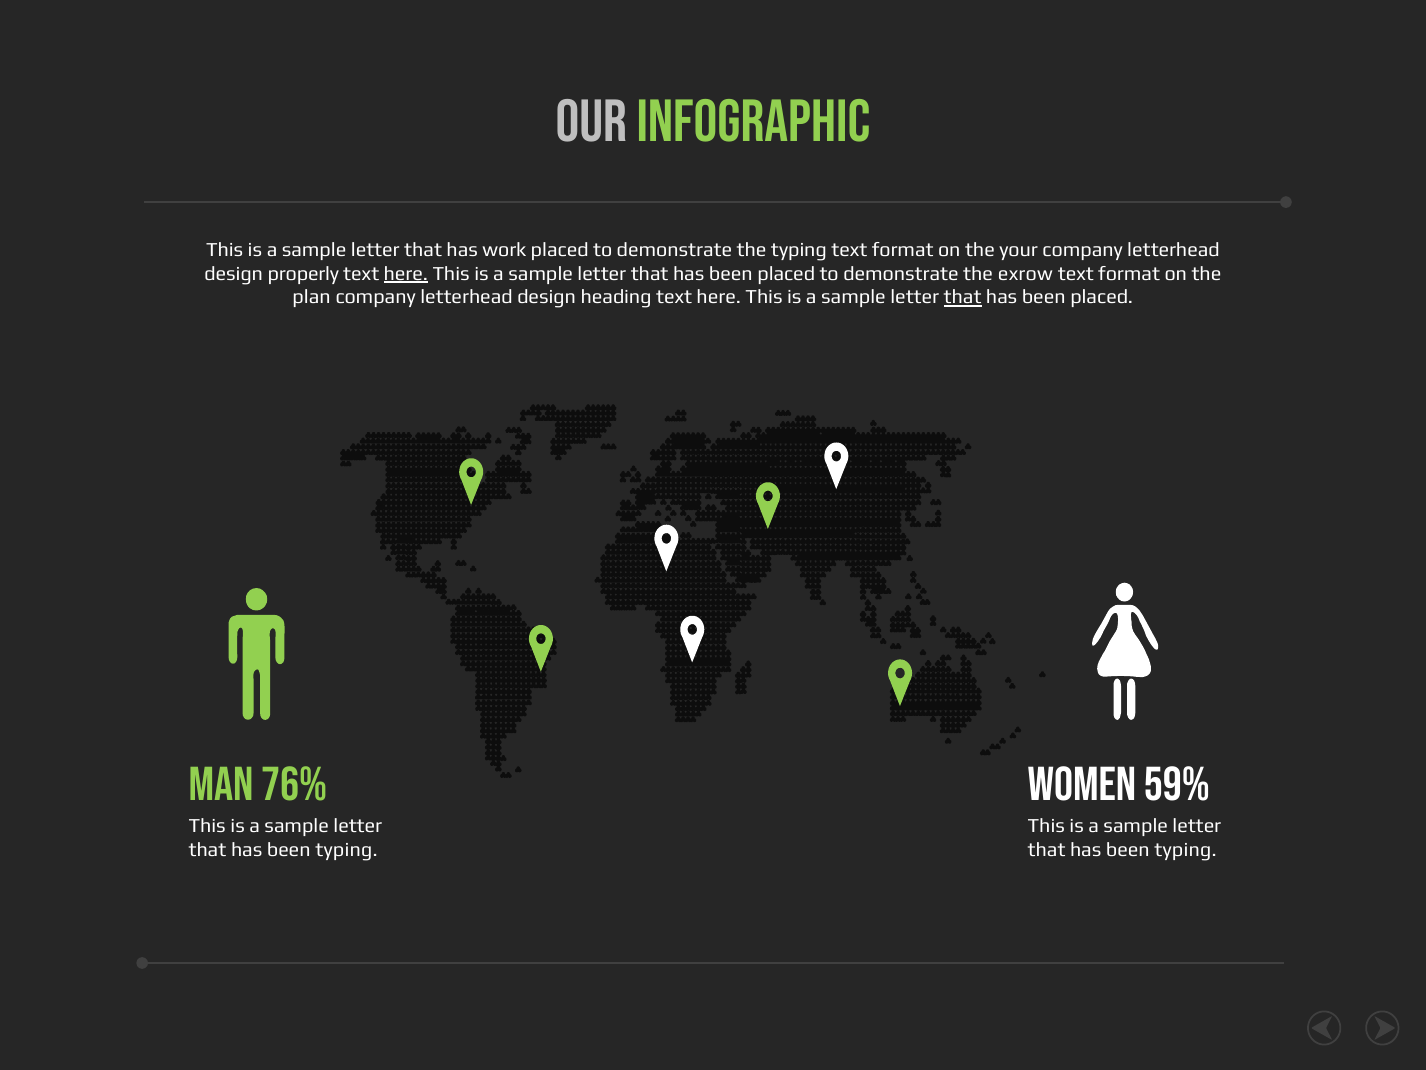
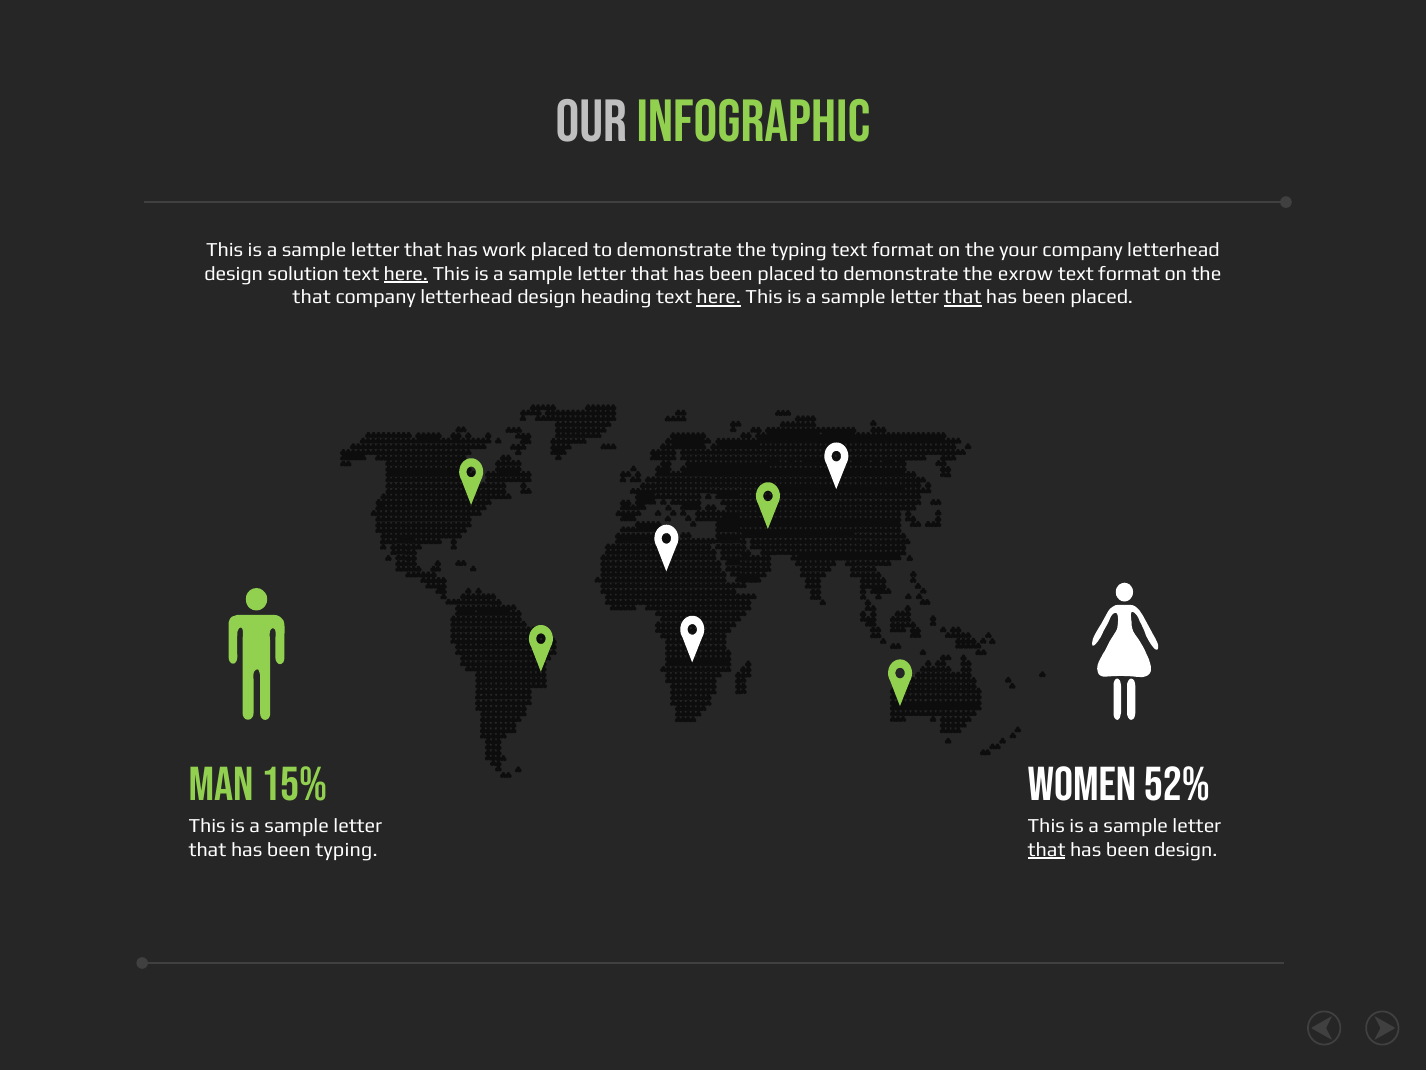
properly: properly -> solution
plan at (312, 297): plan -> that
here at (719, 297) underline: none -> present
76%: 76% -> 15%
59%: 59% -> 52%
that at (1047, 849) underline: none -> present
typing at (1186, 849): typing -> design
